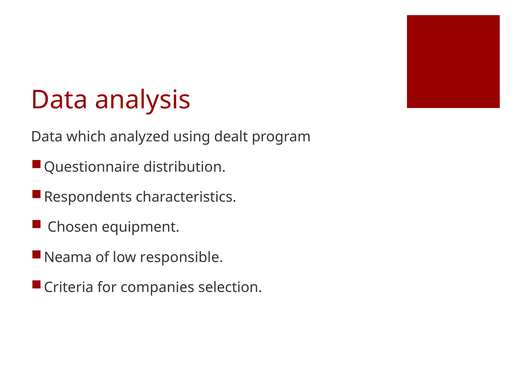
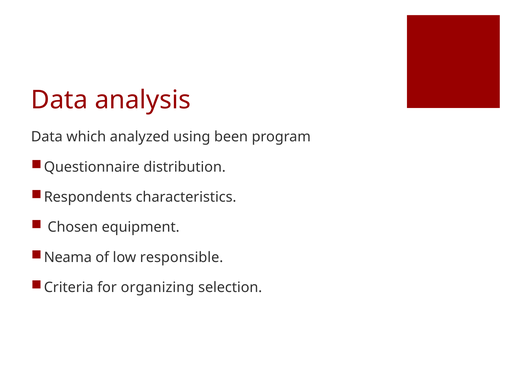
dealt: dealt -> been
companies: companies -> organizing
